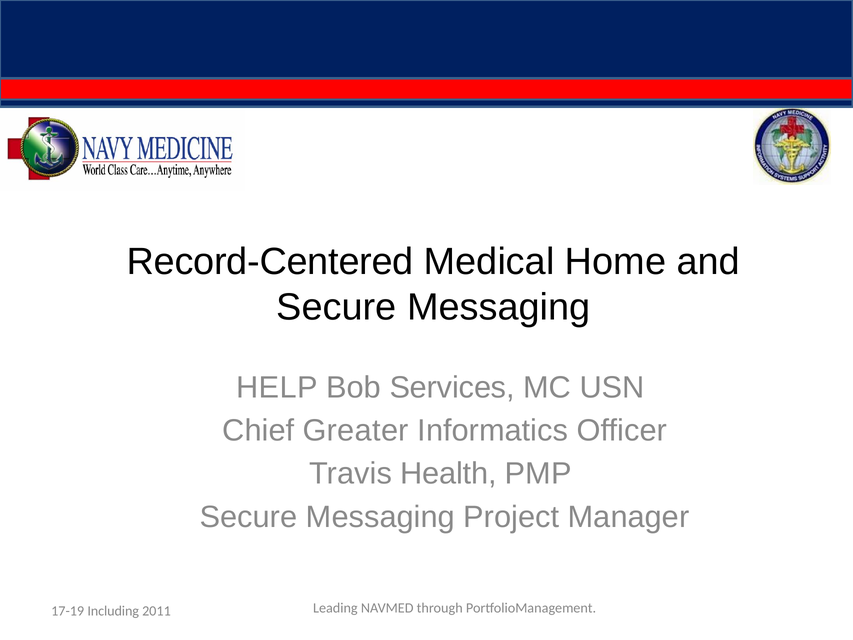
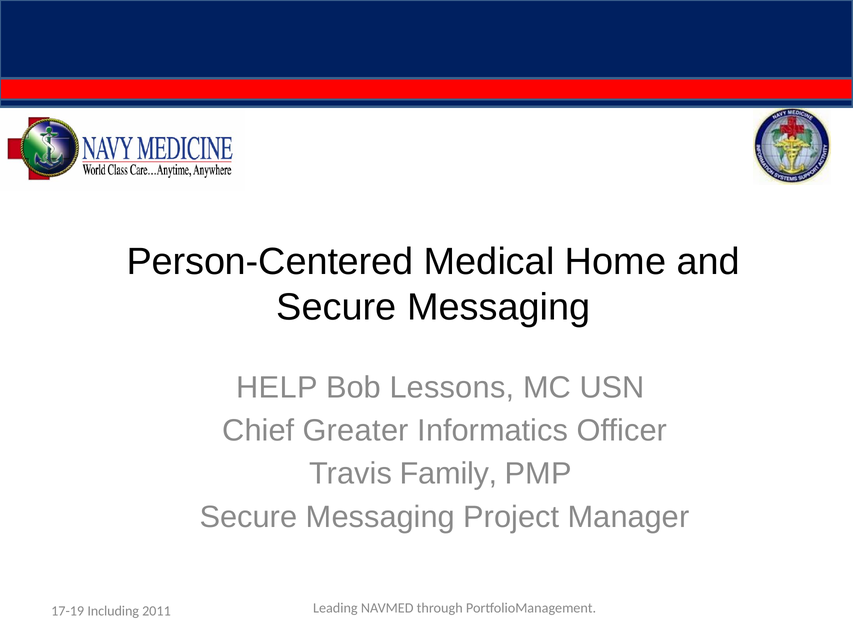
Record-Centered: Record-Centered -> Person-Centered
Services: Services -> Lessons
Health: Health -> Family
